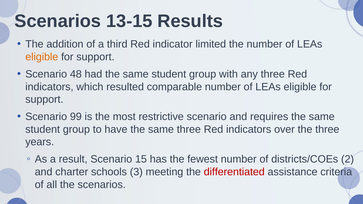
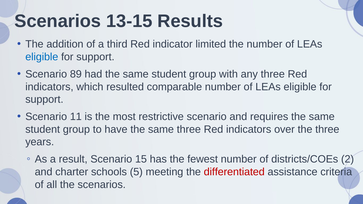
eligible at (42, 57) colour: orange -> blue
48: 48 -> 89
99: 99 -> 11
3: 3 -> 5
